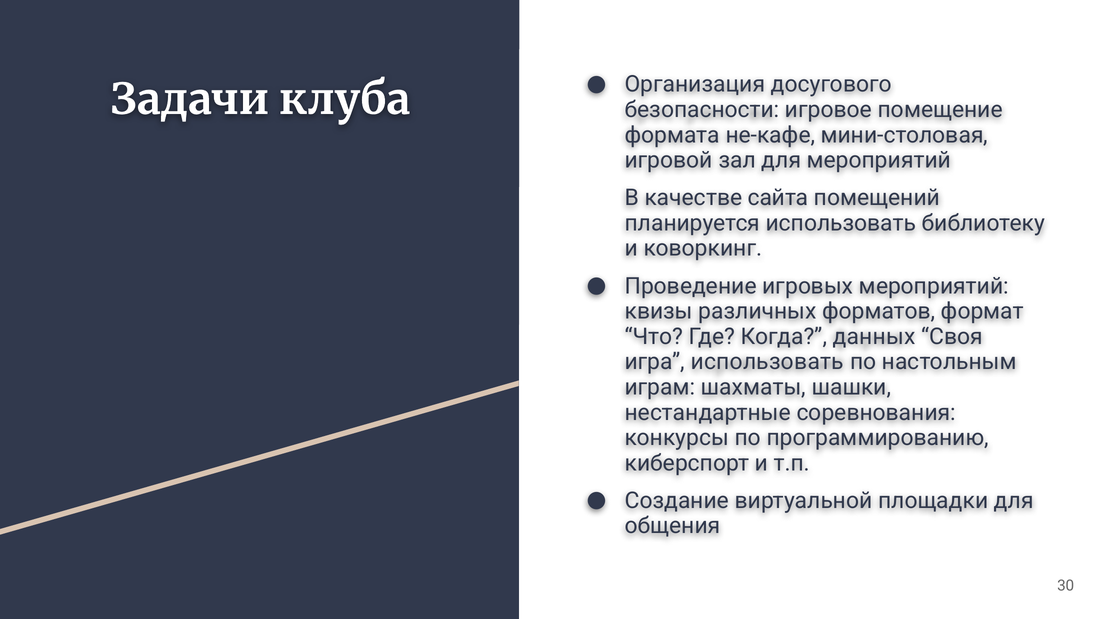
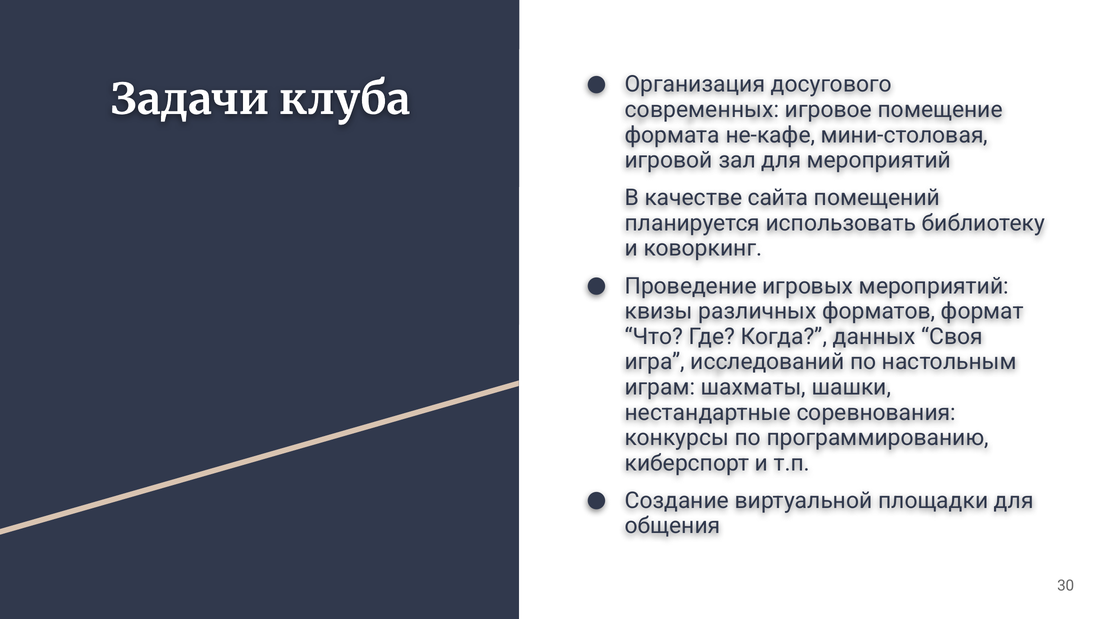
безопасности: безопасности -> современных
игра использовать: использовать -> исследований
